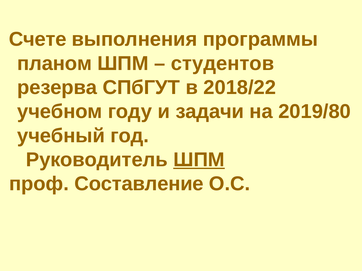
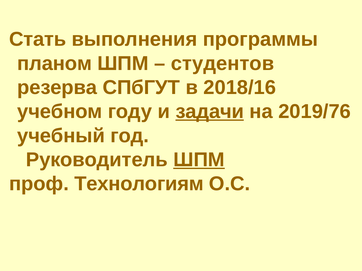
Счете: Счете -> Стать
2018/22: 2018/22 -> 2018/16
задачи underline: none -> present
2019/80: 2019/80 -> 2019/76
Составление: Составление -> Технологиям
